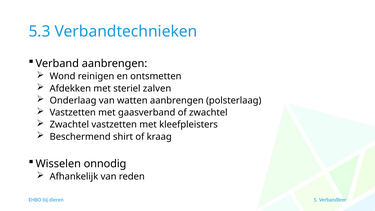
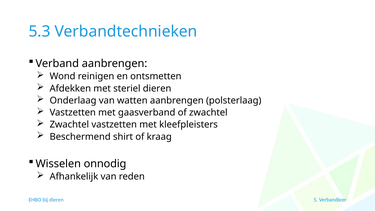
steriel zalven: zalven -> dieren
